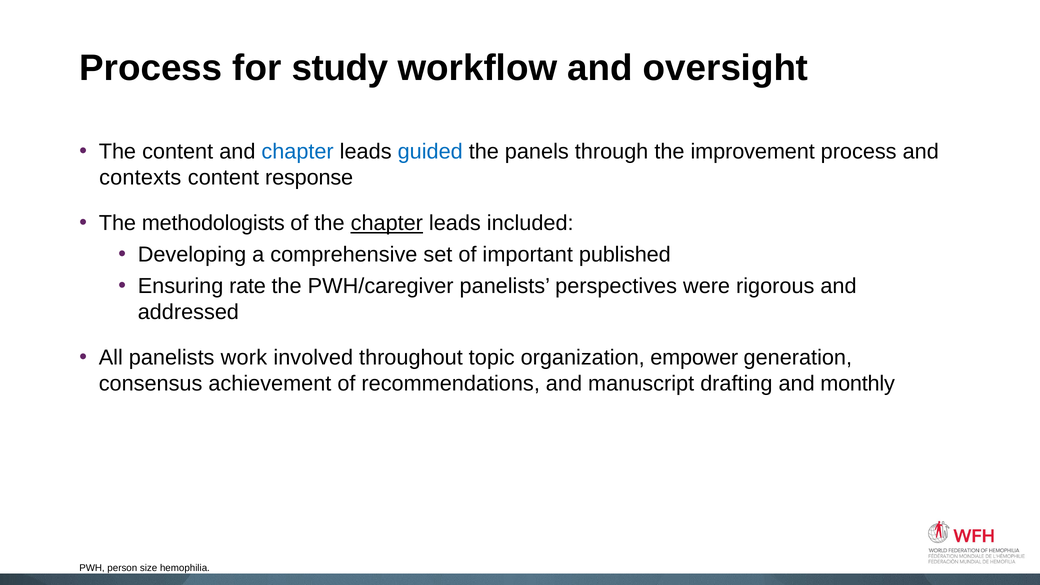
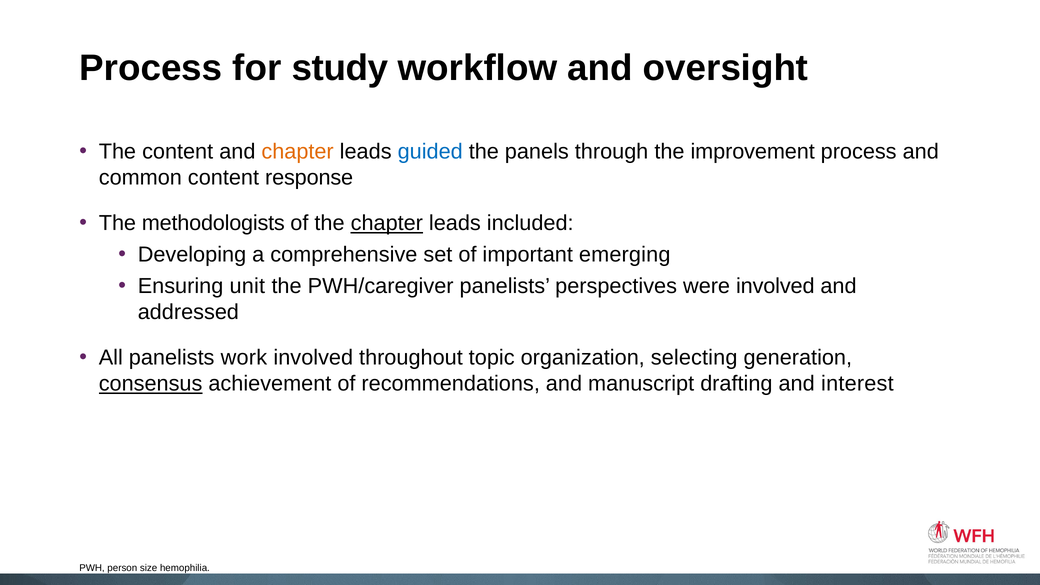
chapter at (298, 152) colour: blue -> orange
contexts: contexts -> common
published: published -> emerging
rate: rate -> unit
were rigorous: rigorous -> involved
empower: empower -> selecting
consensus underline: none -> present
monthly: monthly -> interest
